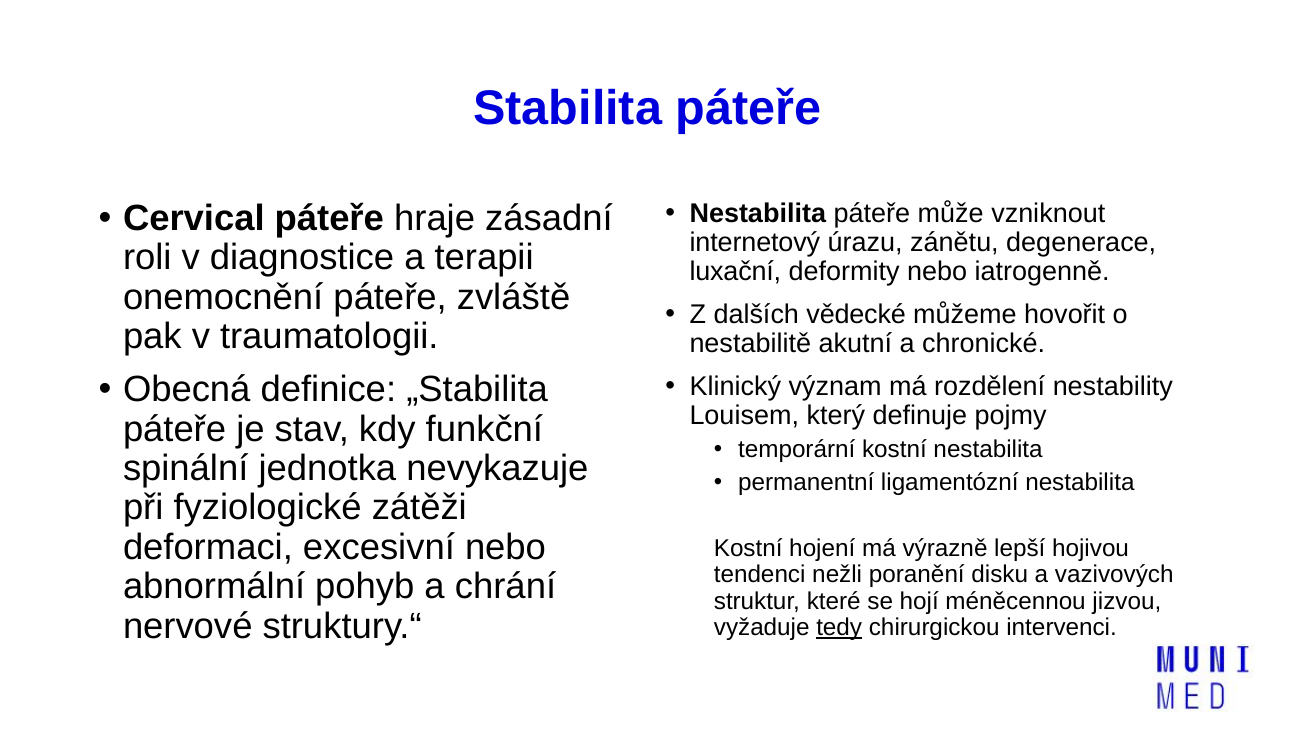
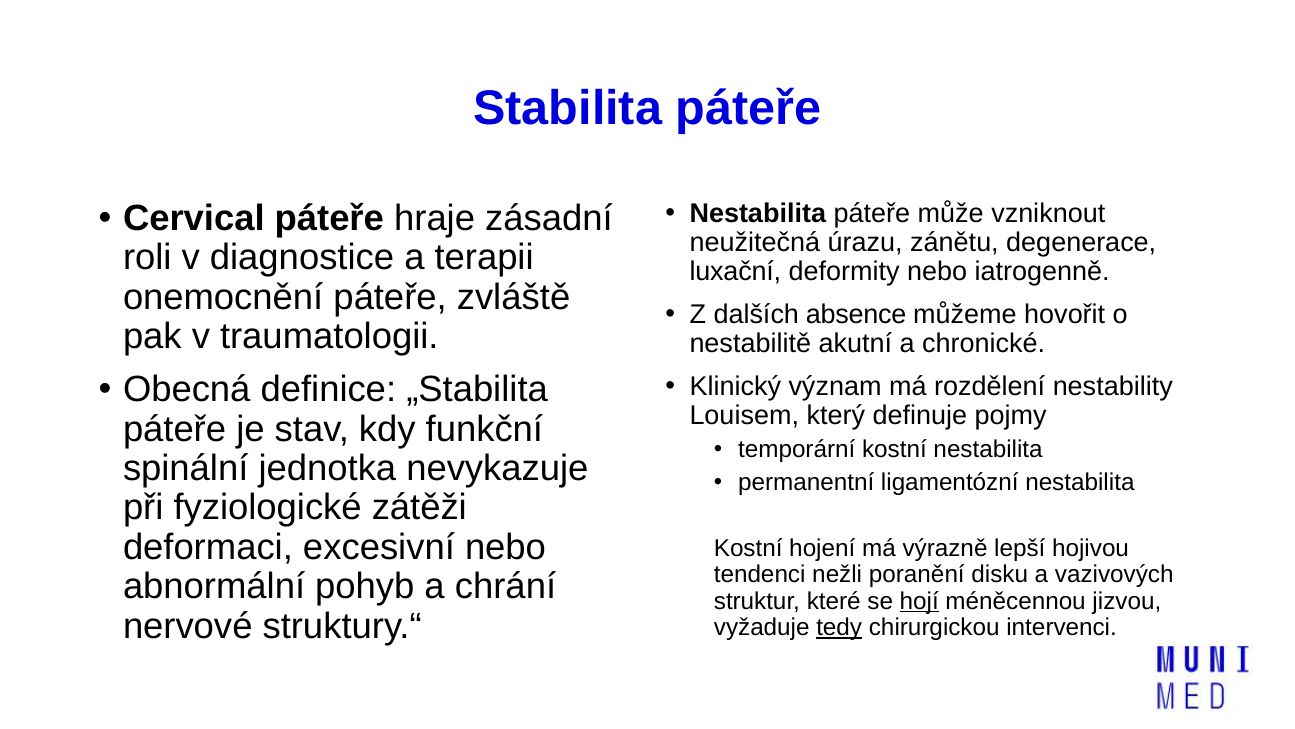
internetový: internetový -> neužitečná
vědecké: vědecké -> absence
hojí underline: none -> present
